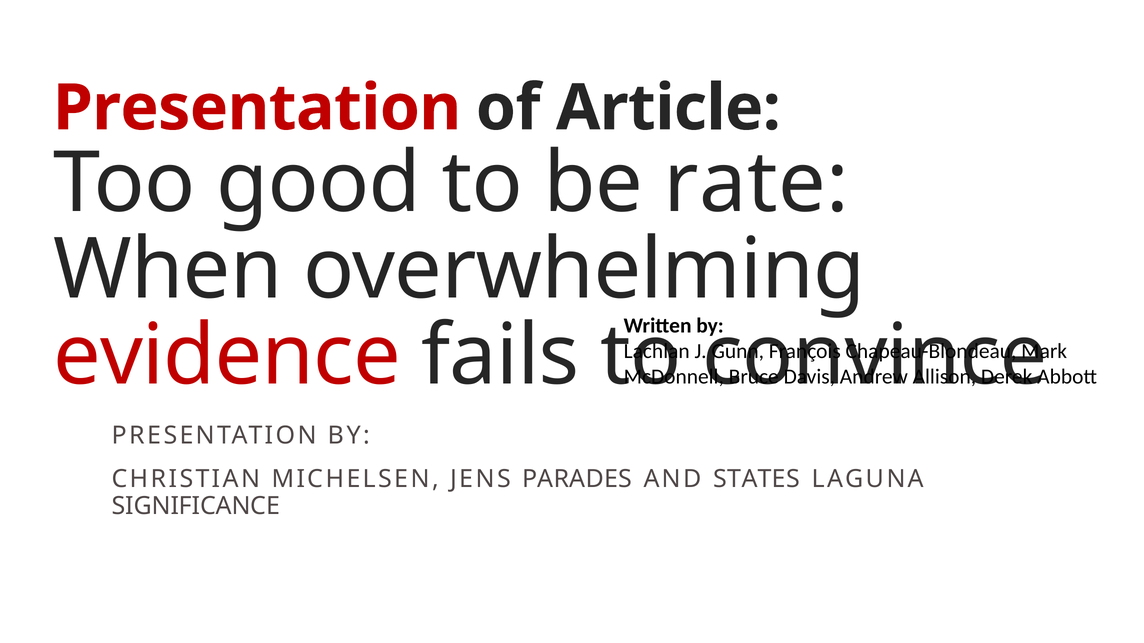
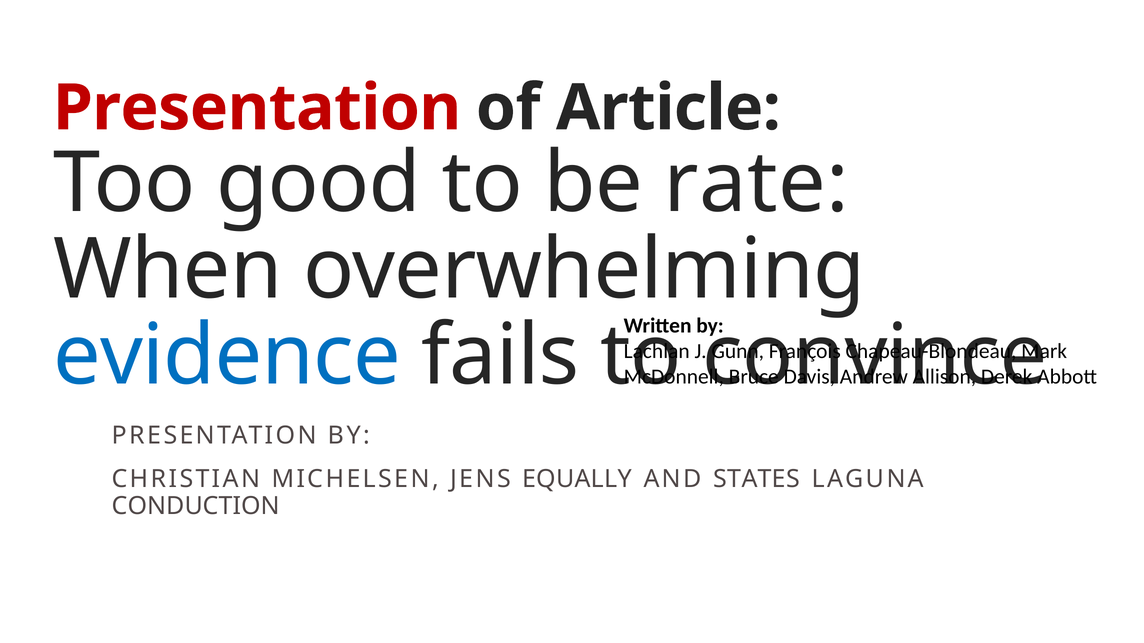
evidence colour: red -> blue
PARADES: PARADES -> EQUALLY
SIGNIFICANCE: SIGNIFICANCE -> CONDUCTION
